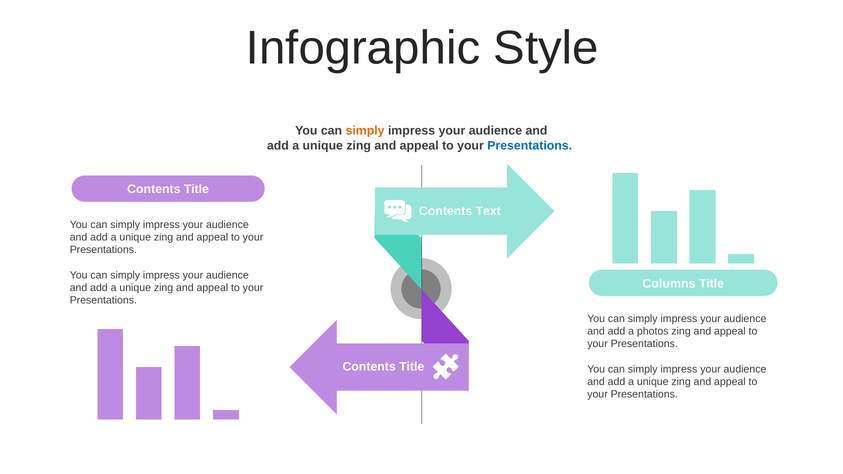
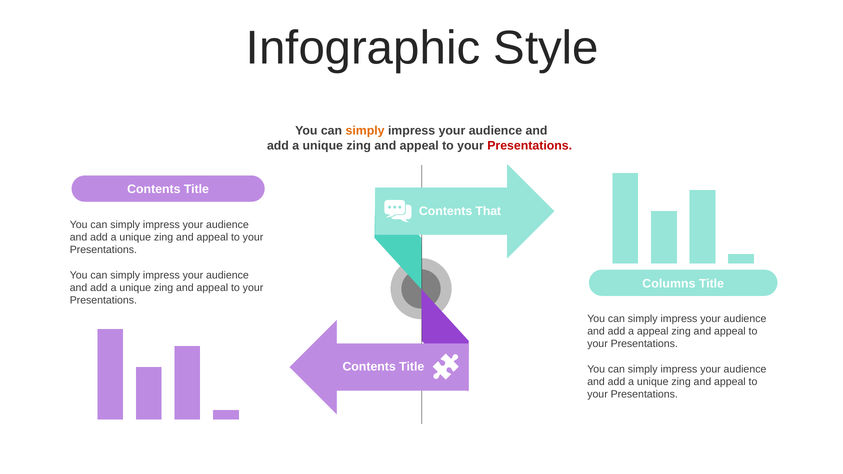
Presentations at (530, 146) colour: blue -> red
Text: Text -> That
a photos: photos -> appeal
